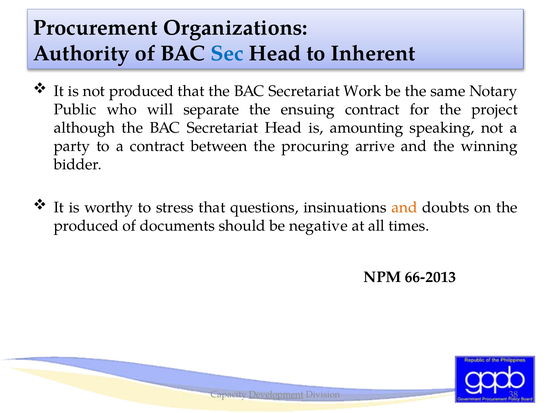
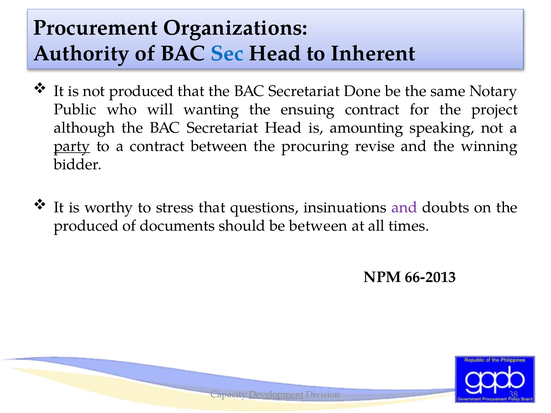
Work: Work -> Done
separate: separate -> wanting
party underline: none -> present
arrive: arrive -> revise
and at (404, 207) colour: orange -> purple
be negative: negative -> between
